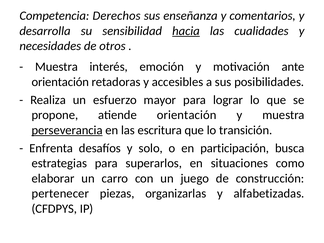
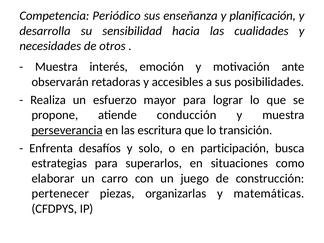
Derechos: Derechos -> Periódico
comentarios: comentarios -> planificación
hacia underline: present -> none
orientación at (60, 82): orientación -> observarán
atiende orientación: orientación -> conducción
alfabetizadas: alfabetizadas -> matemáticas
